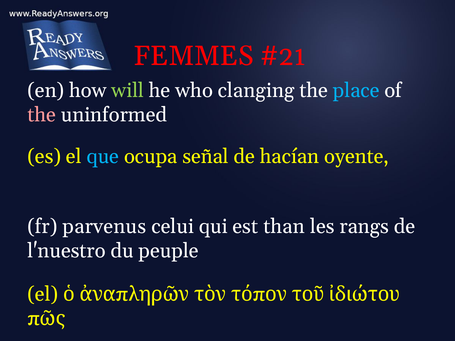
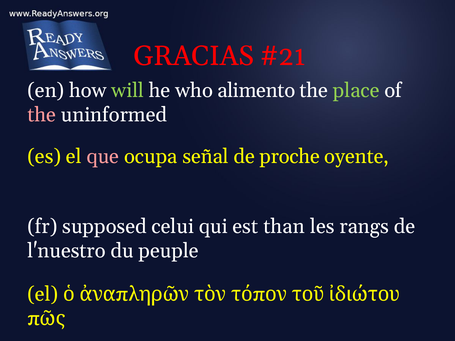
FEMMES: FEMMES -> GRACIAS
clanging: clanging -> alimento
place colour: light blue -> light green
que colour: light blue -> pink
hacían: hacían -> proche
parvenus: parvenus -> supposed
